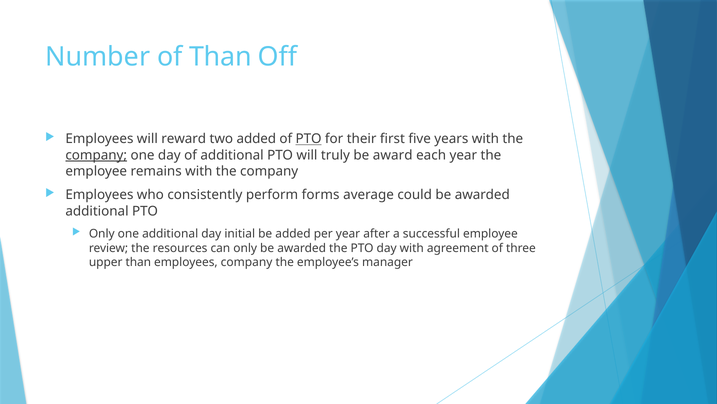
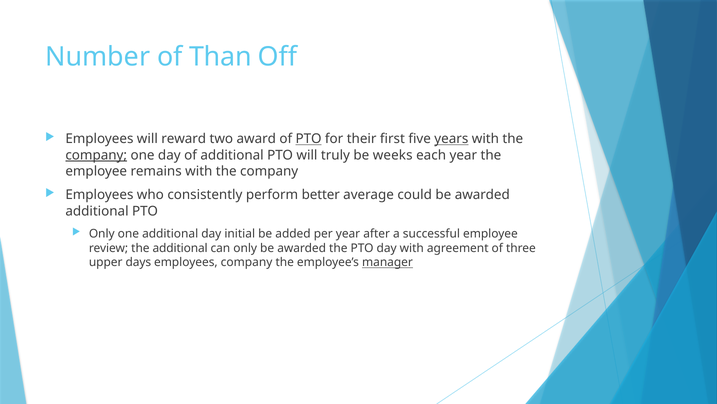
two added: added -> award
years underline: none -> present
award: award -> weeks
forms: forms -> better
the resources: resources -> additional
upper than: than -> days
manager underline: none -> present
